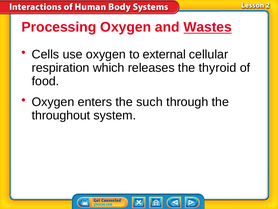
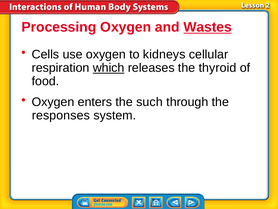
external: external -> kidneys
which underline: none -> present
throughout: throughout -> responses
